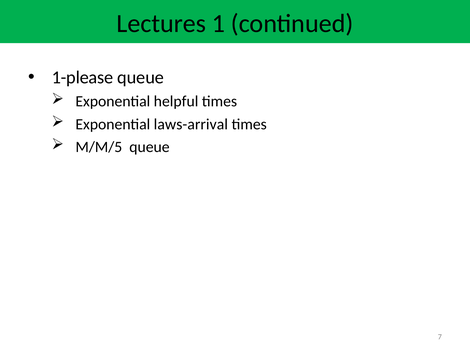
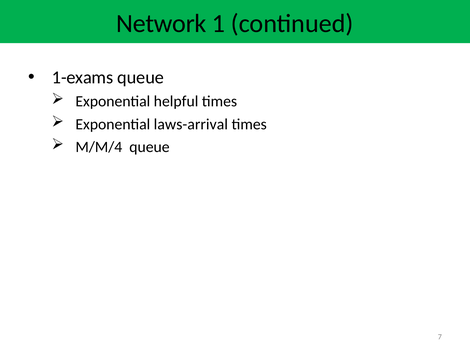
Lectures: Lectures -> Network
1-please: 1-please -> 1-exams
M/M/5: M/M/5 -> M/M/4
